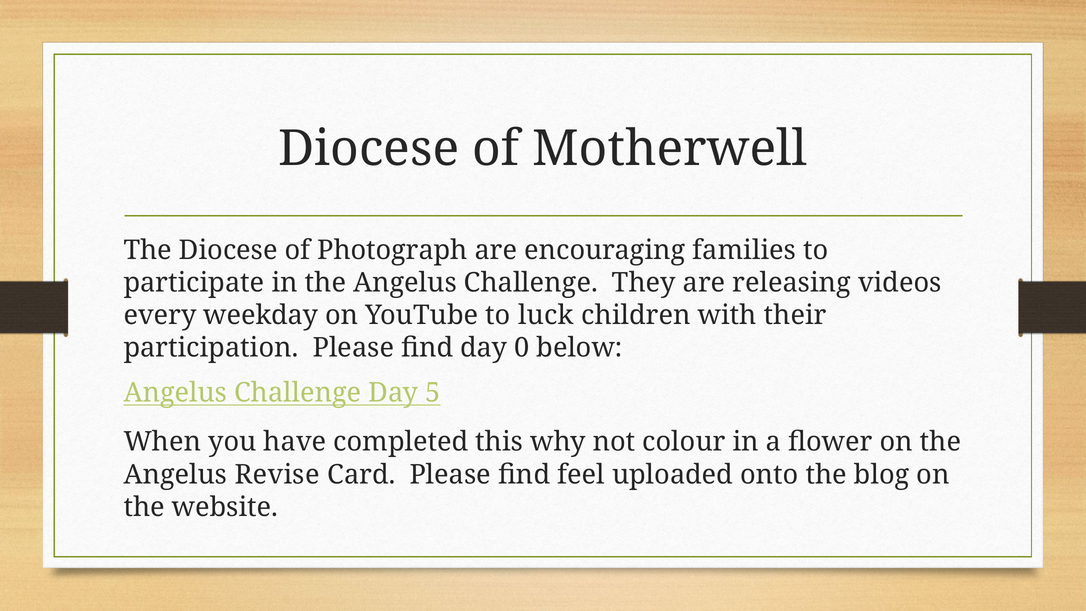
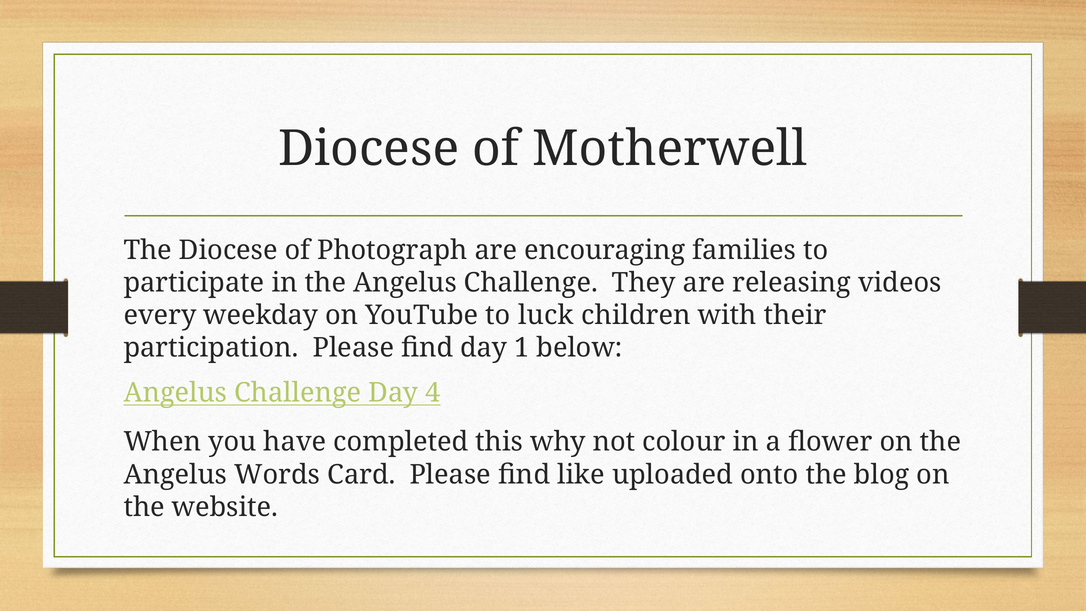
0: 0 -> 1
5: 5 -> 4
Revise: Revise -> Words
feel: feel -> like
